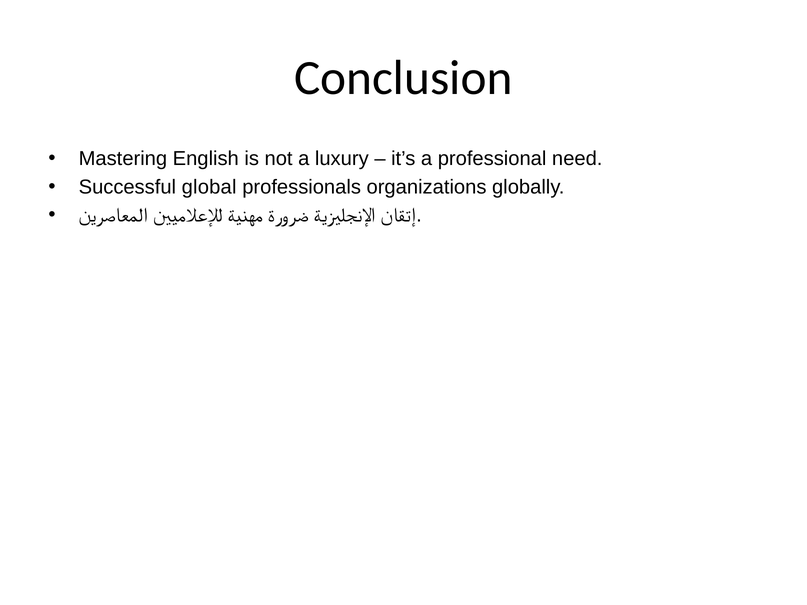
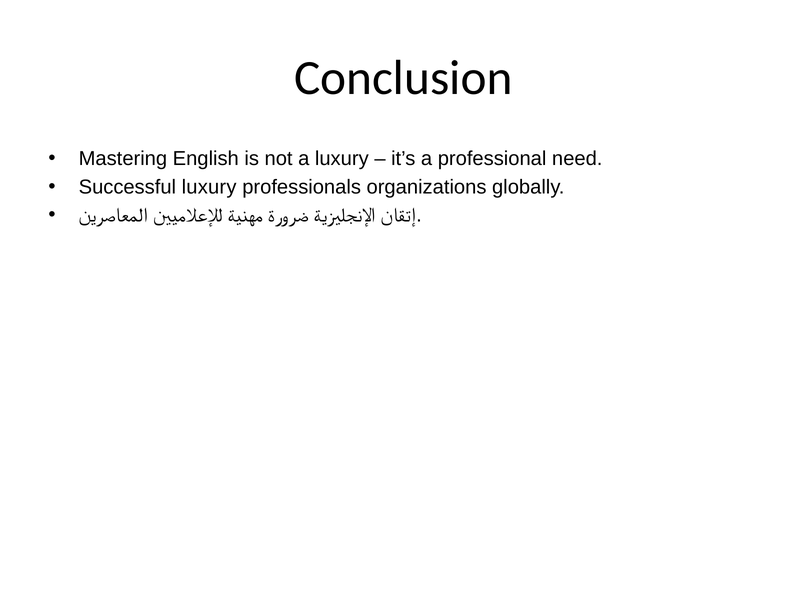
Successful global: global -> luxury
